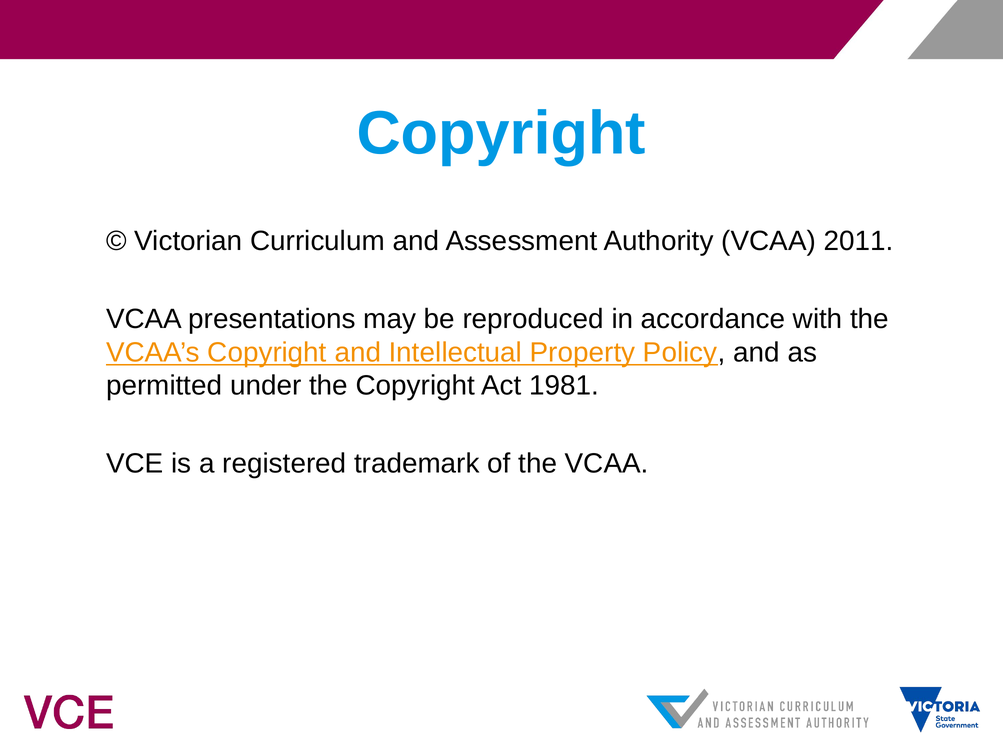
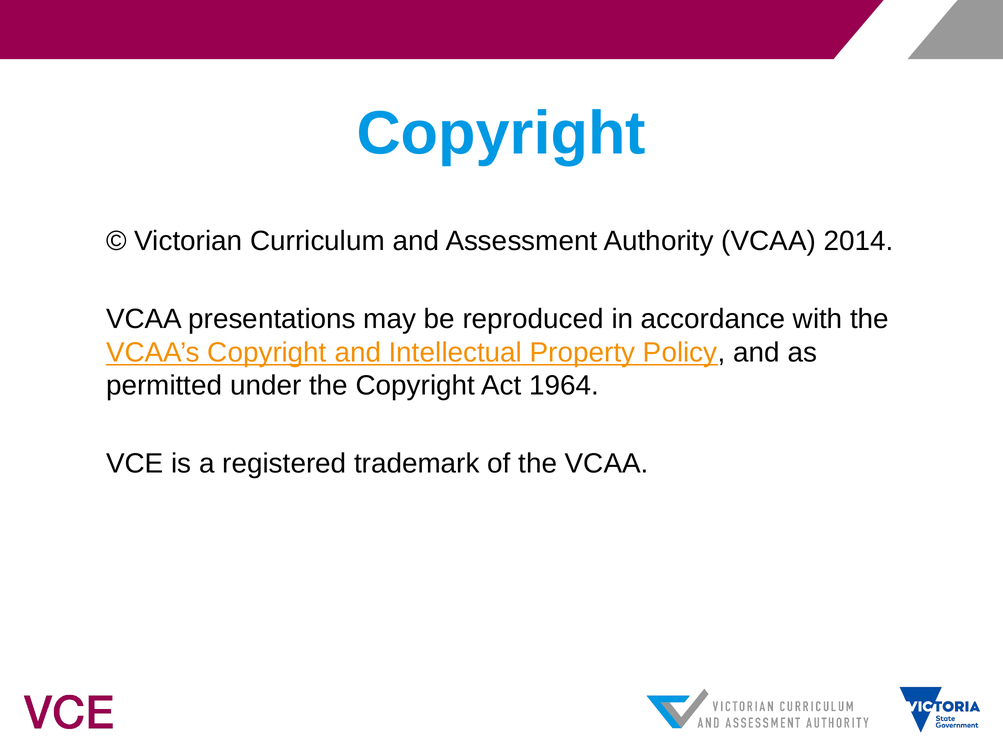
2011: 2011 -> 2014
1981: 1981 -> 1964
